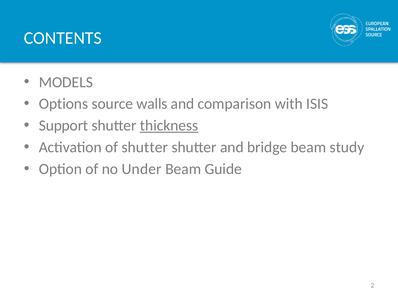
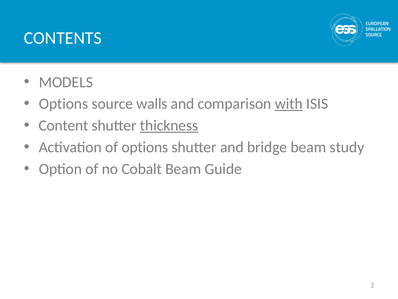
with underline: none -> present
Support: Support -> Content
of shutter: shutter -> options
Under: Under -> Cobalt
